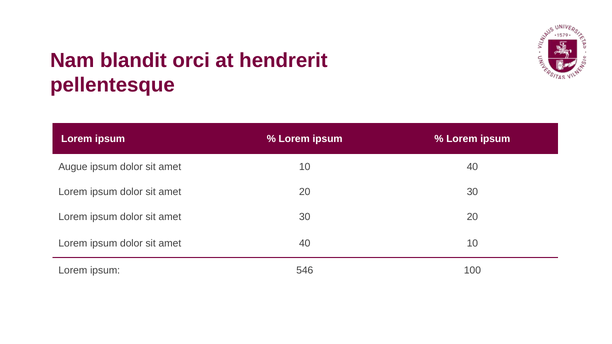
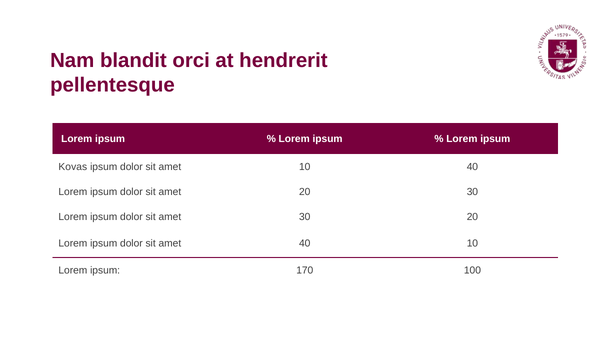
Augue: Augue -> Kovas
546: 546 -> 170
